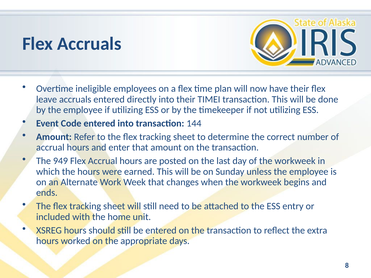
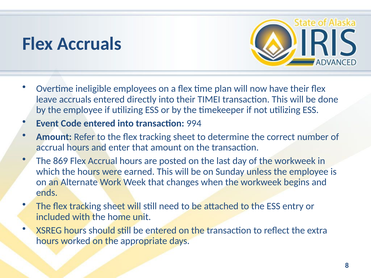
144: 144 -> 994
949: 949 -> 869
